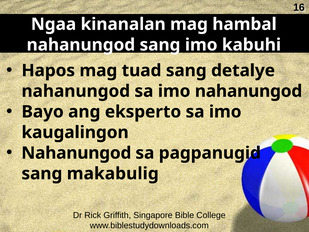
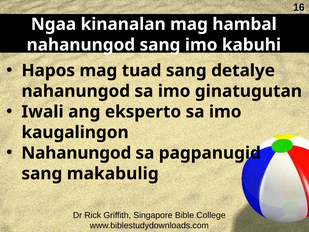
imo nahanungod: nahanungod -> ginatugutan
Bayo: Bayo -> Iwali
